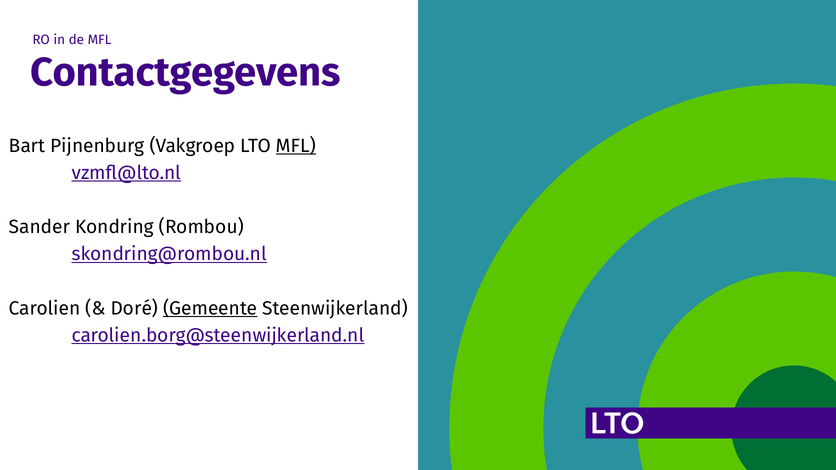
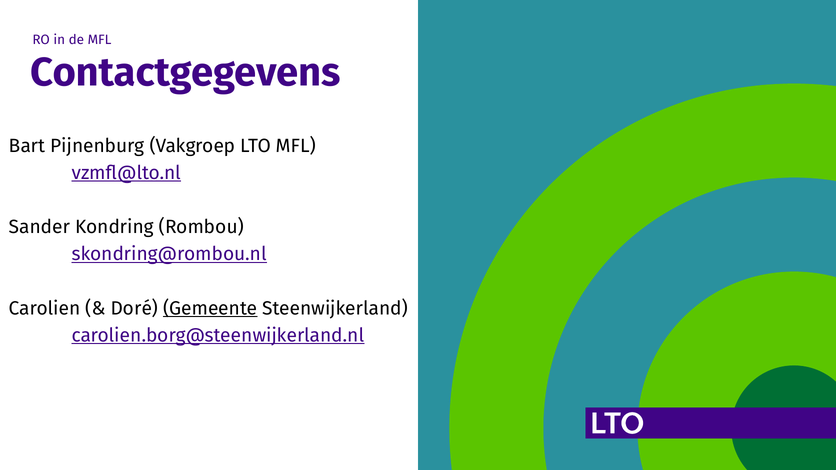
MFL at (296, 146) underline: present -> none
